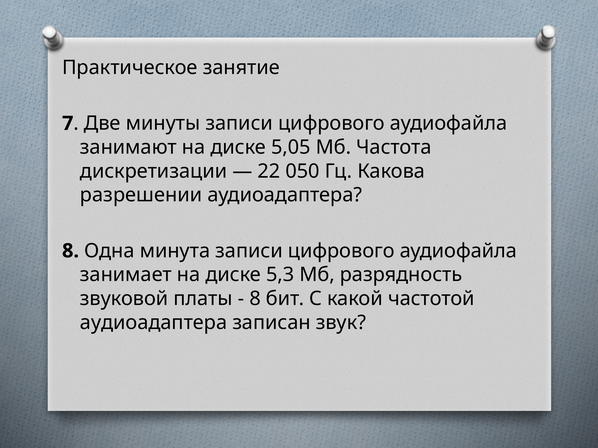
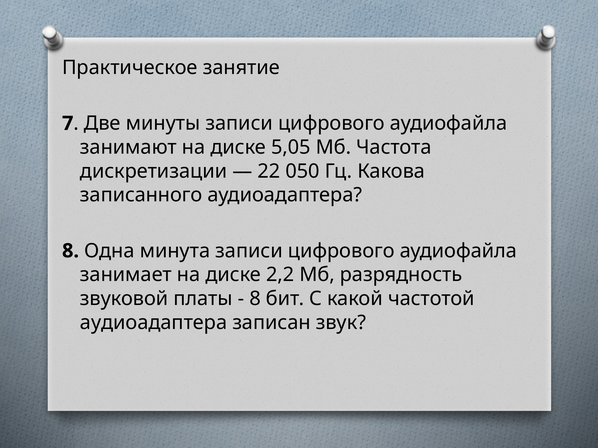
разрешении: разрешении -> записанного
5,3: 5,3 -> 2,2
